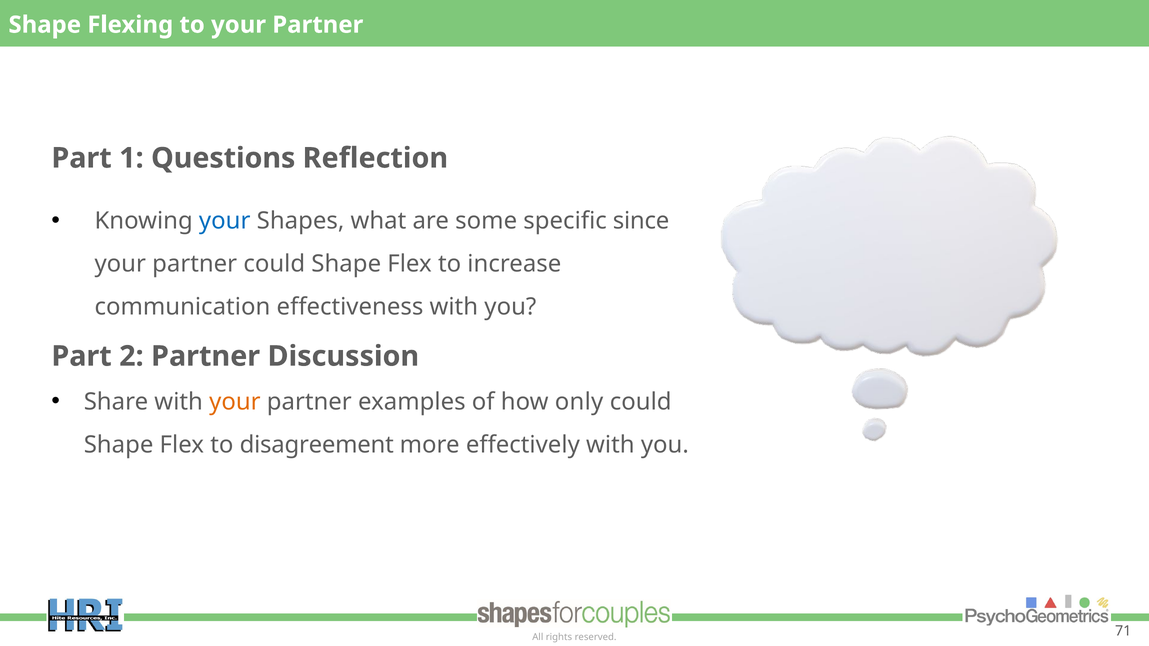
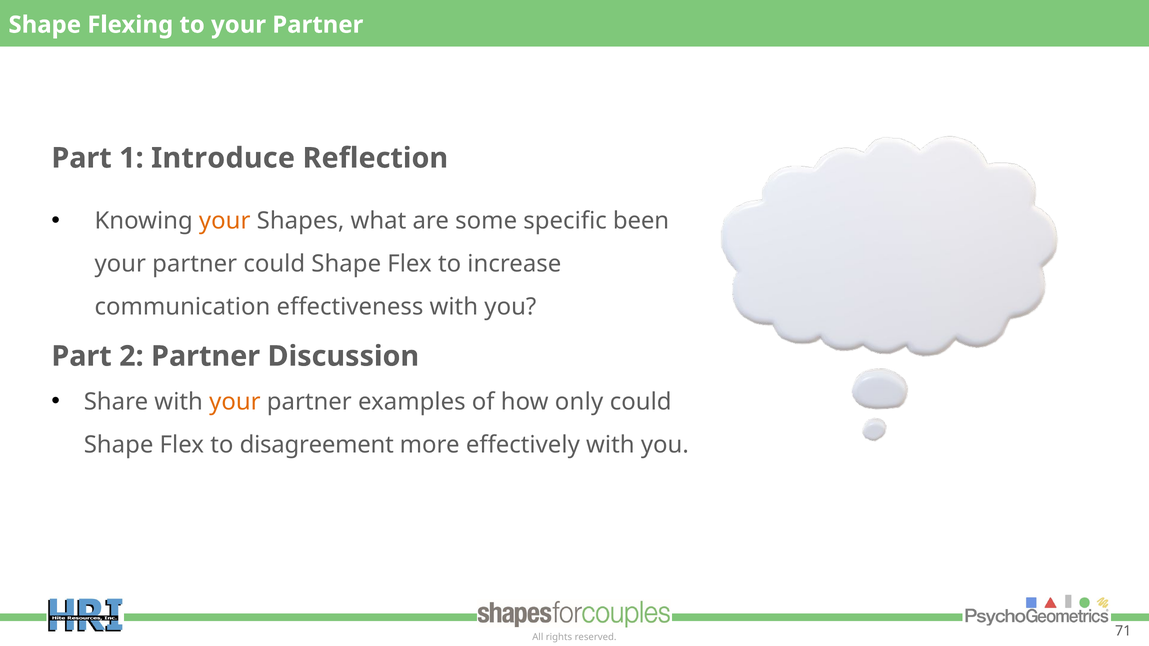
Questions: Questions -> Introduce
your at (225, 221) colour: blue -> orange
since: since -> been
